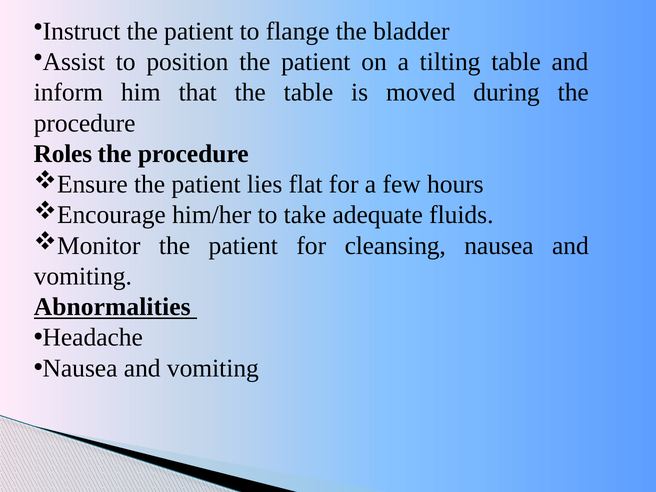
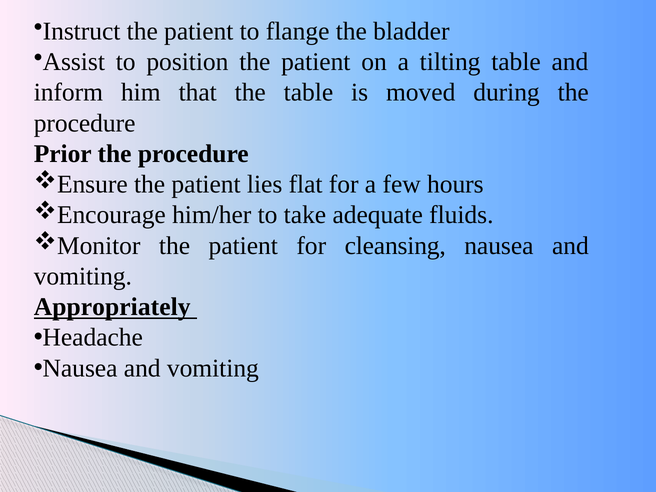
Roles: Roles -> Prior
Abnormalities: Abnormalities -> Appropriately
